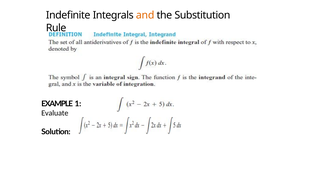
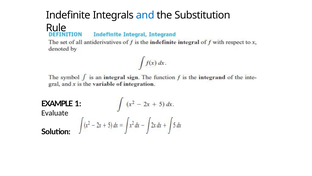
and colour: orange -> blue
